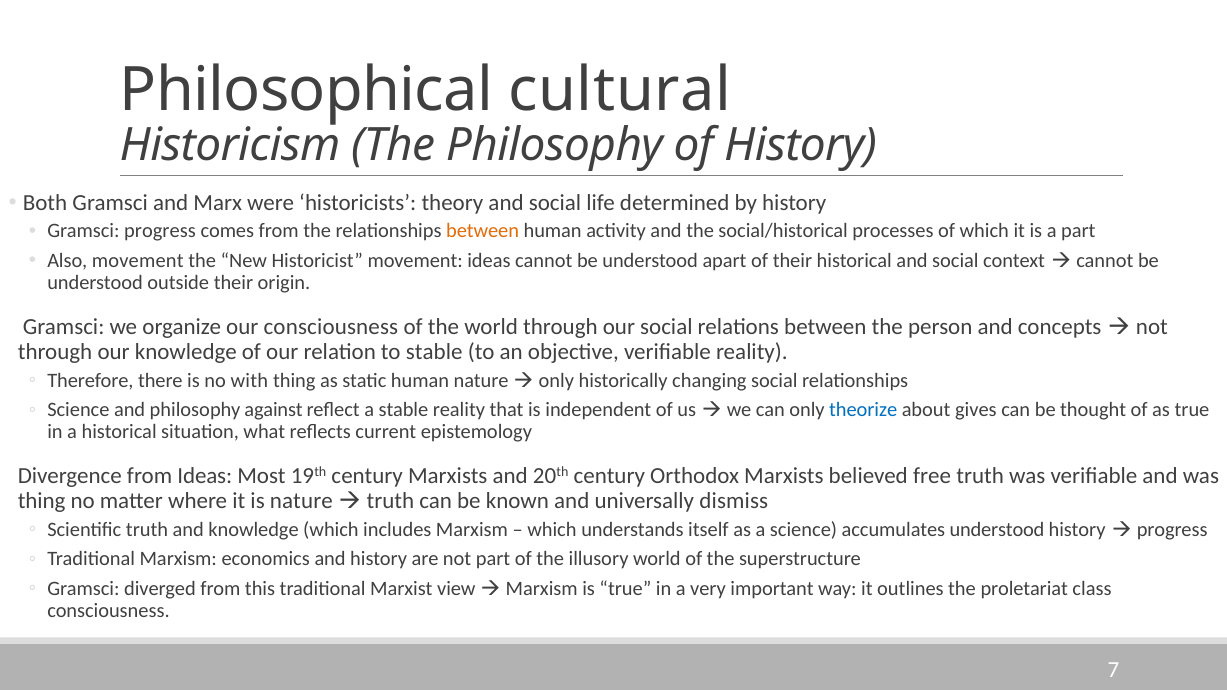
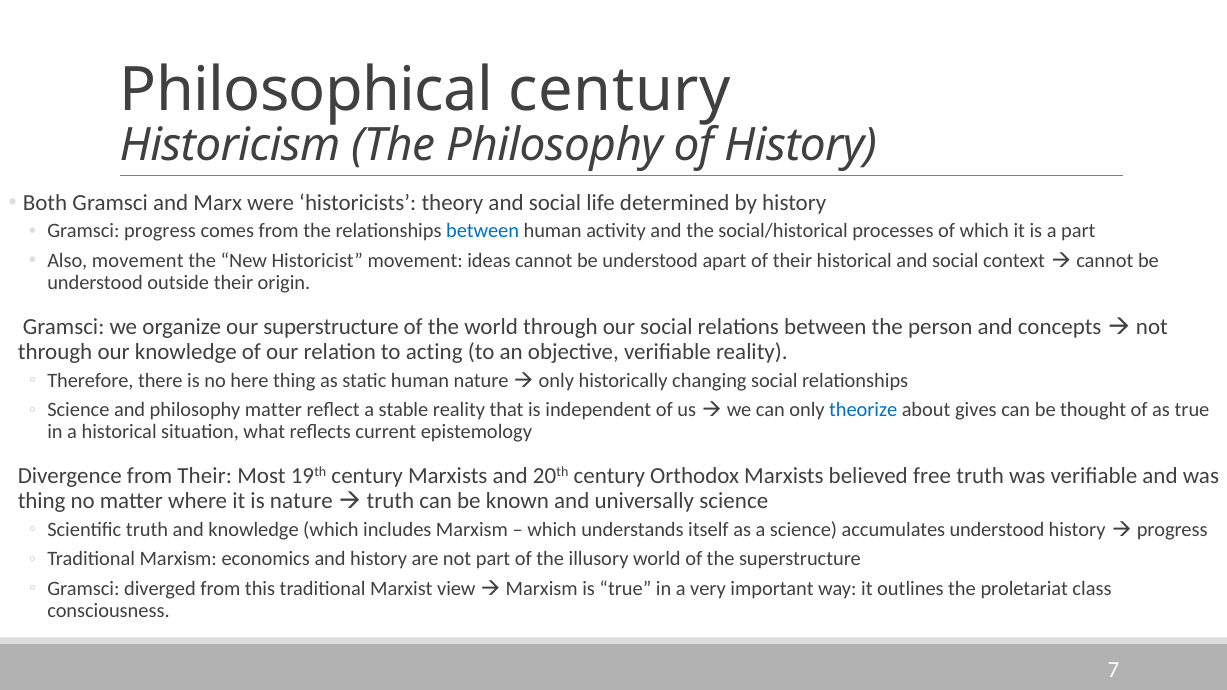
Philosophical cultural: cultural -> century
between at (483, 231) colour: orange -> blue
our consciousness: consciousness -> superstructure
to stable: stable -> acting
with: with -> here
philosophy against: against -> matter
from Ideas: Ideas -> Their
universally dismiss: dismiss -> science
